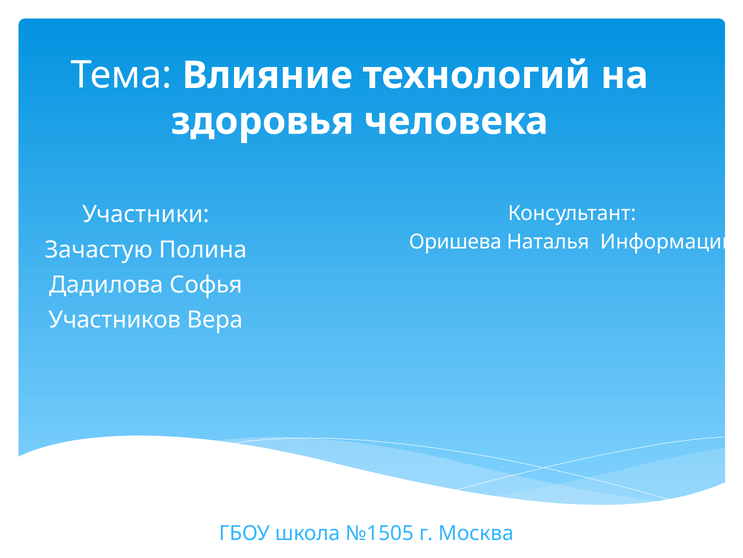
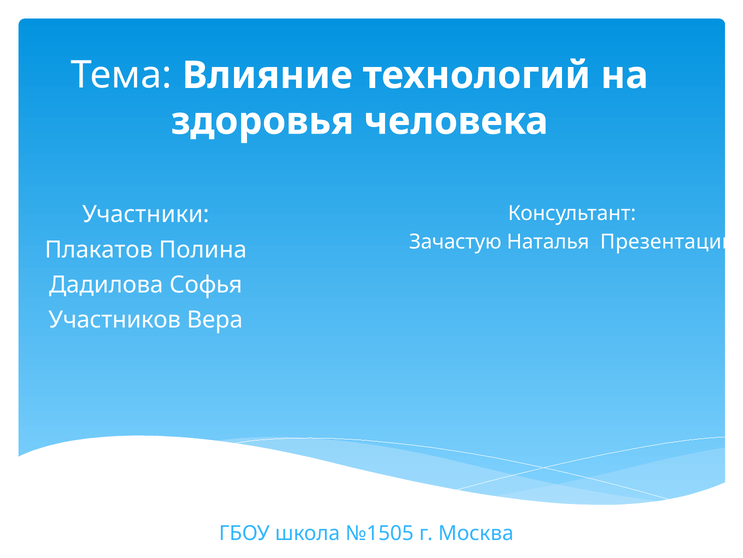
Оришева: Оришева -> Зачастую
Информации: Информации -> Презентаций
Зачастую: Зачастую -> Плакатов
